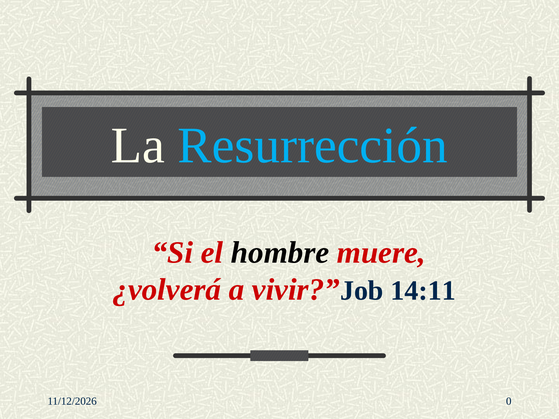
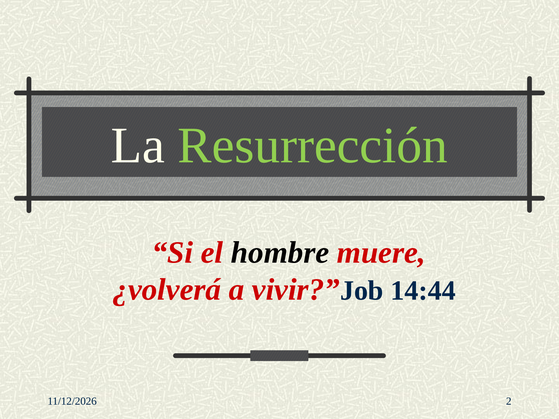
Resurrección colour: light blue -> light green
14:11: 14:11 -> 14:44
0: 0 -> 2
